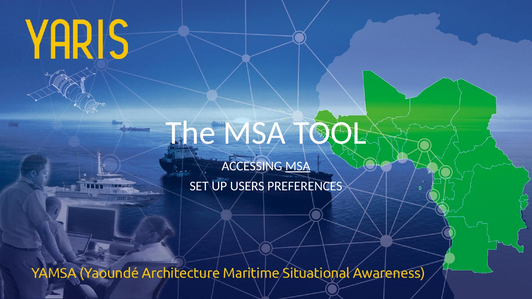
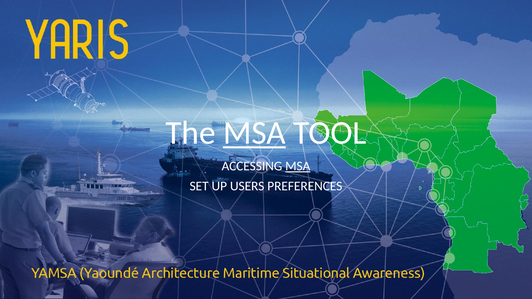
MSA at (254, 133) underline: none -> present
